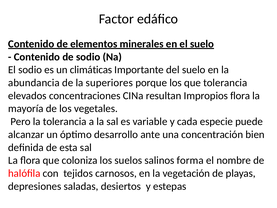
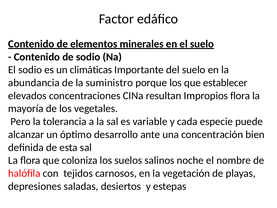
superiores: superiores -> suministro
que tolerancia: tolerancia -> establecer
forma: forma -> noche
